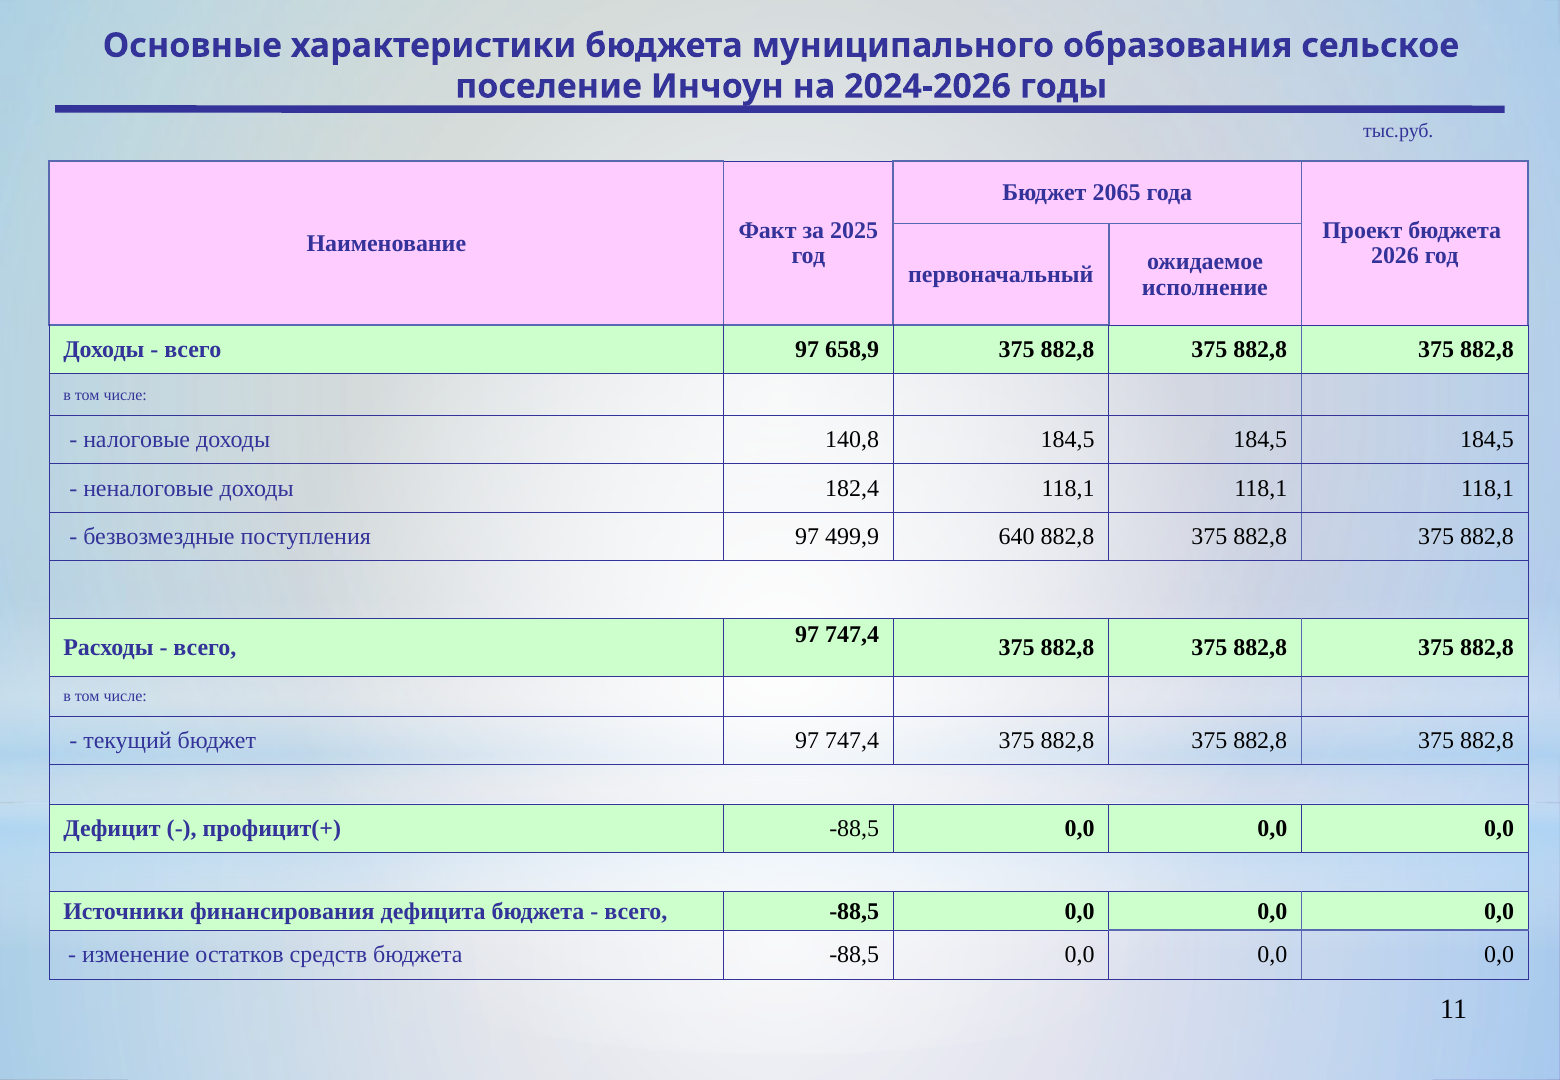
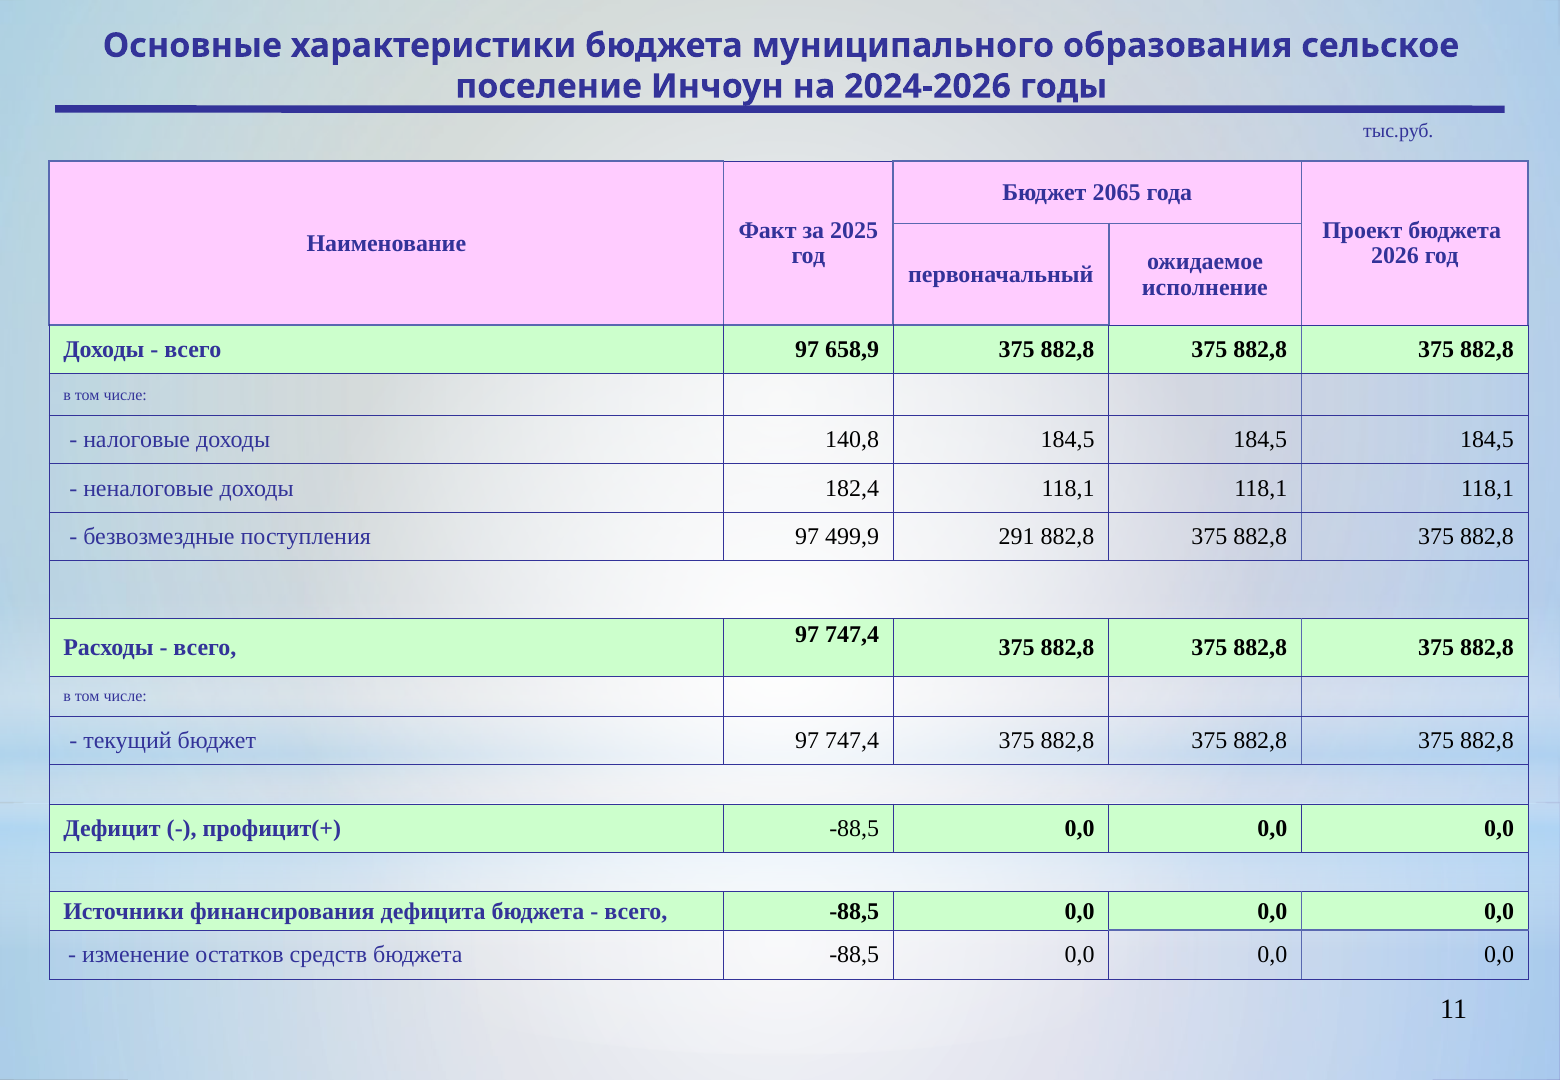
640: 640 -> 291
